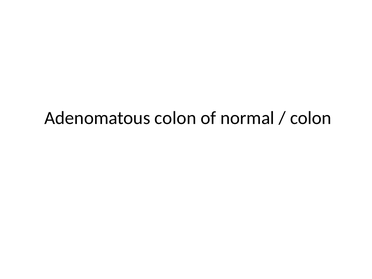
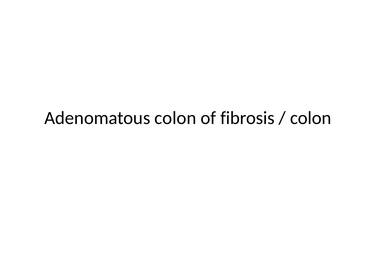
normal: normal -> fibrosis
